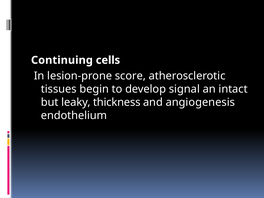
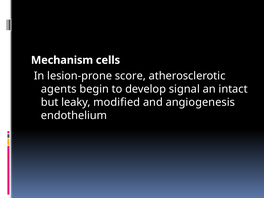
Continuing: Continuing -> Mechanism
tissues: tissues -> agents
thickness: thickness -> modified
